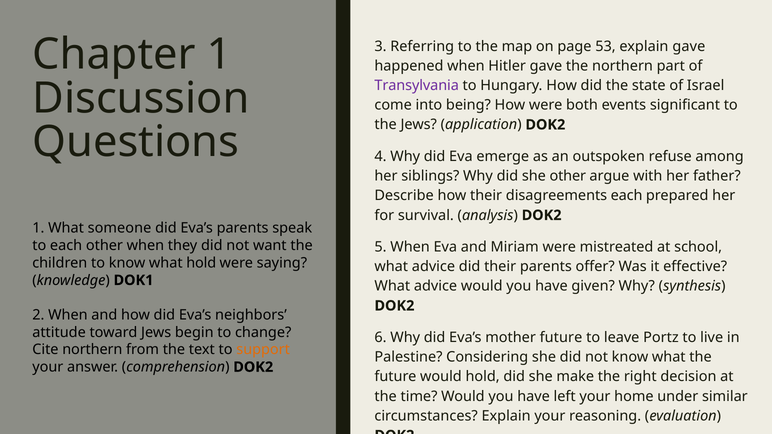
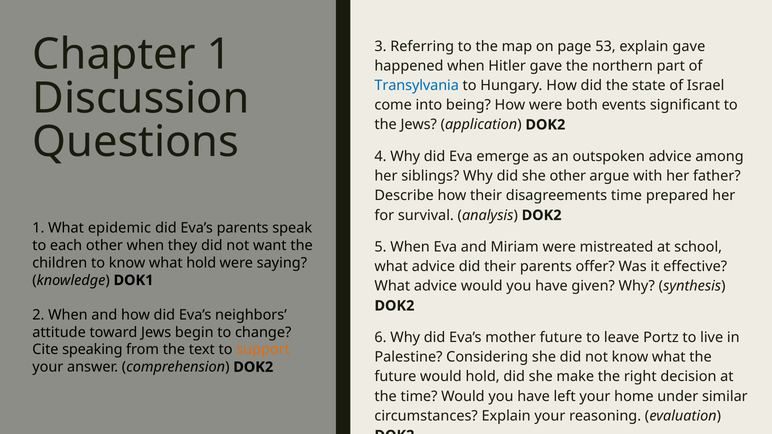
Transylvania colour: purple -> blue
outspoken refuse: refuse -> advice
disagreements each: each -> time
someone: someone -> epidemic
Cite northern: northern -> speaking
